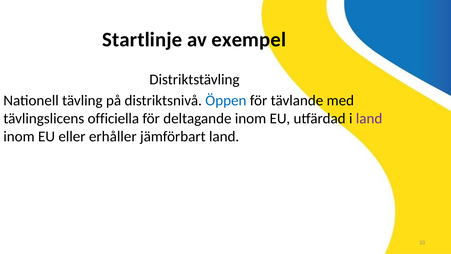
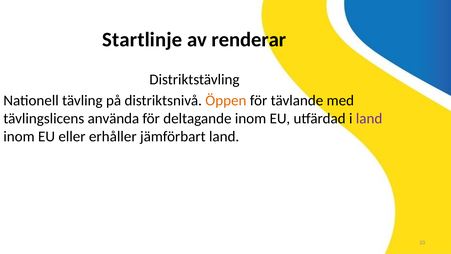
exempel: exempel -> renderar
Öppen colour: blue -> orange
officiella: officiella -> använda
